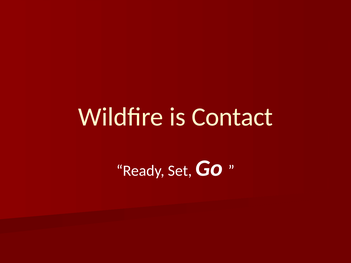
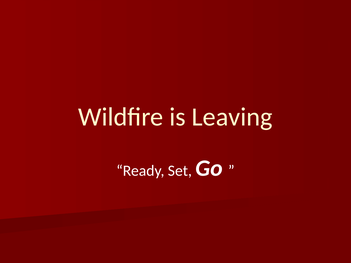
Contact: Contact -> Leaving
